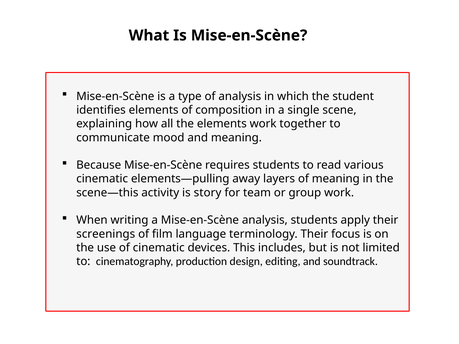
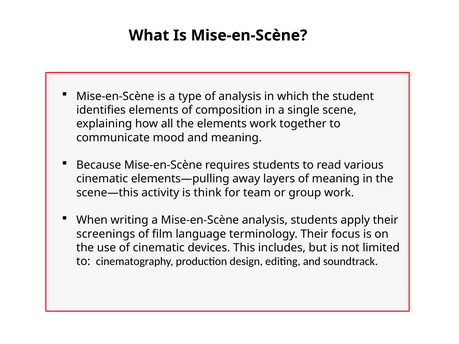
story: story -> think
